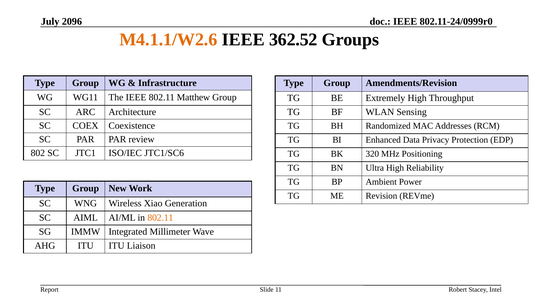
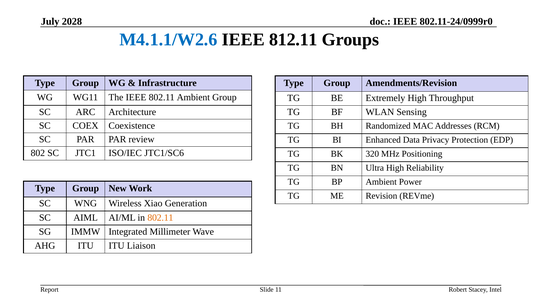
2096: 2096 -> 2028
M4.1.1/W2.6 colour: orange -> blue
362.52: 362.52 -> 812.11
802.11 Matthew: Matthew -> Ambient
